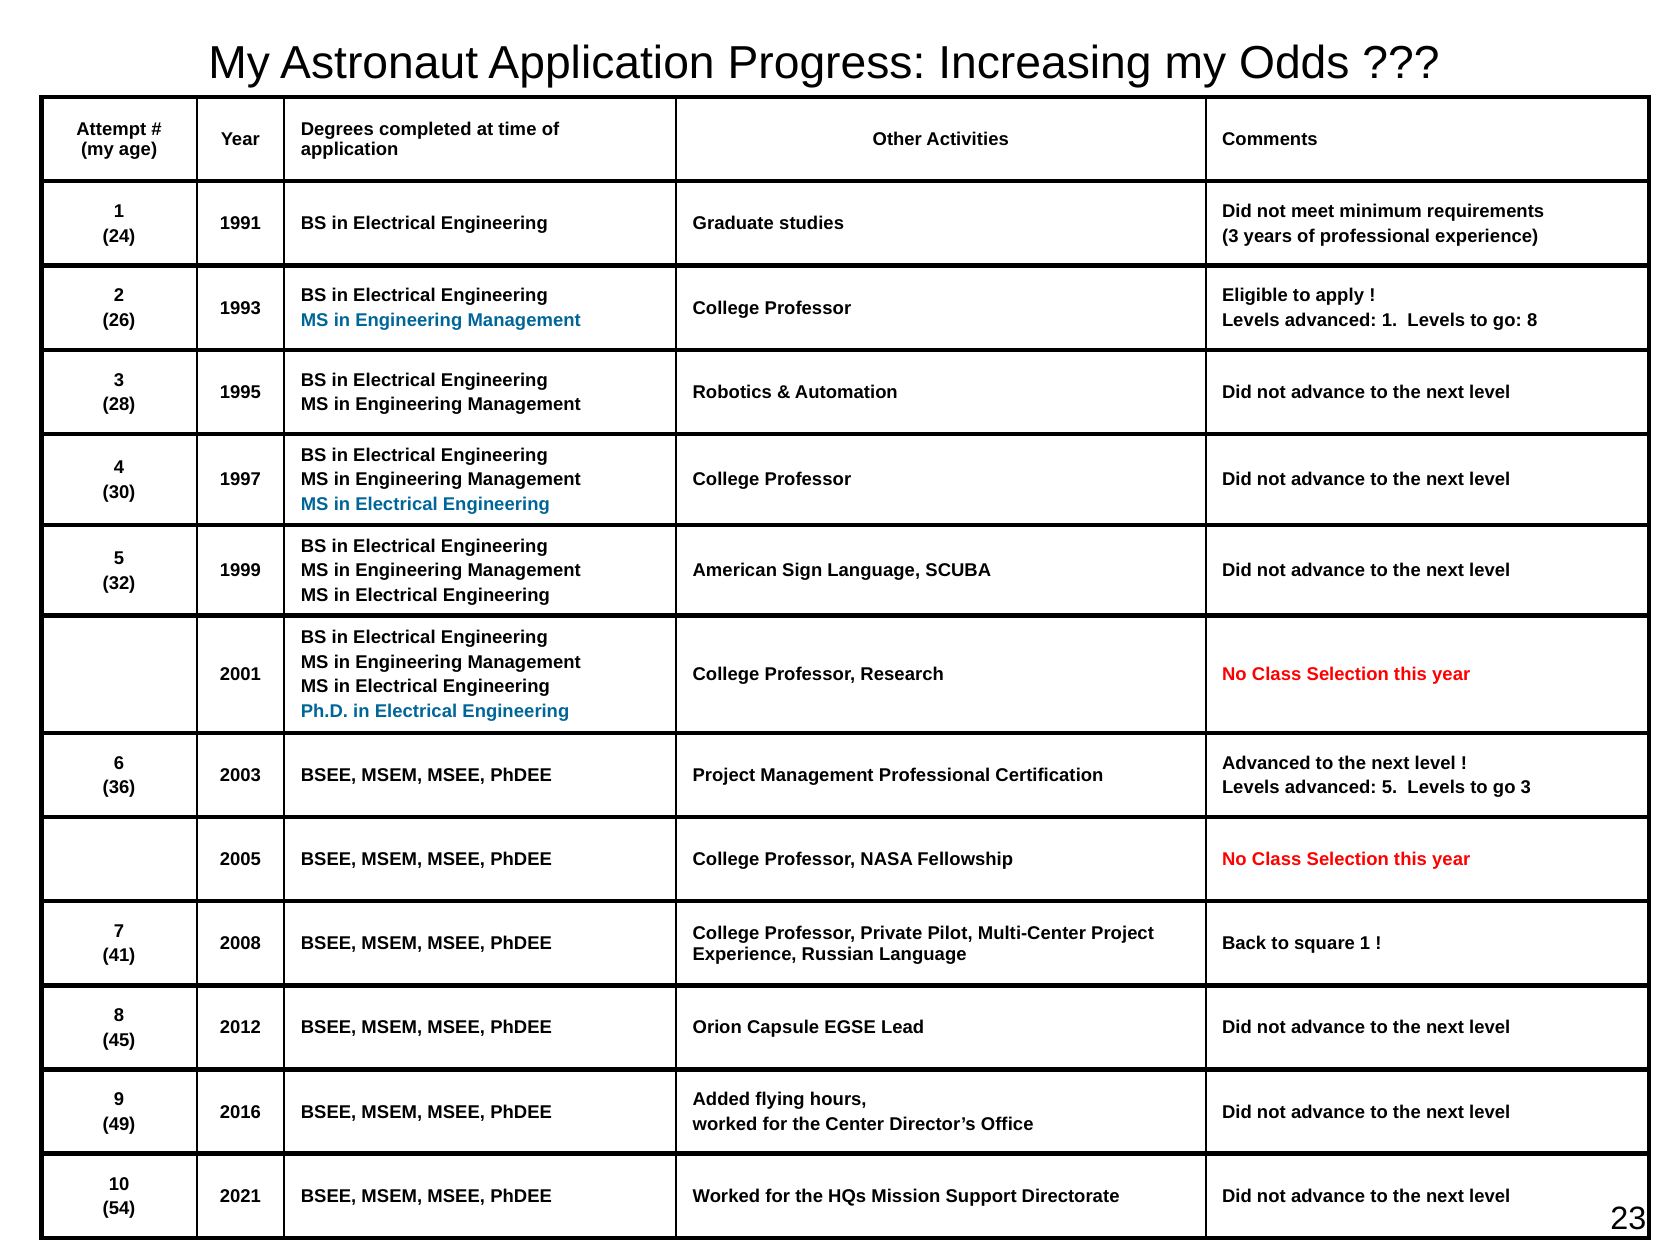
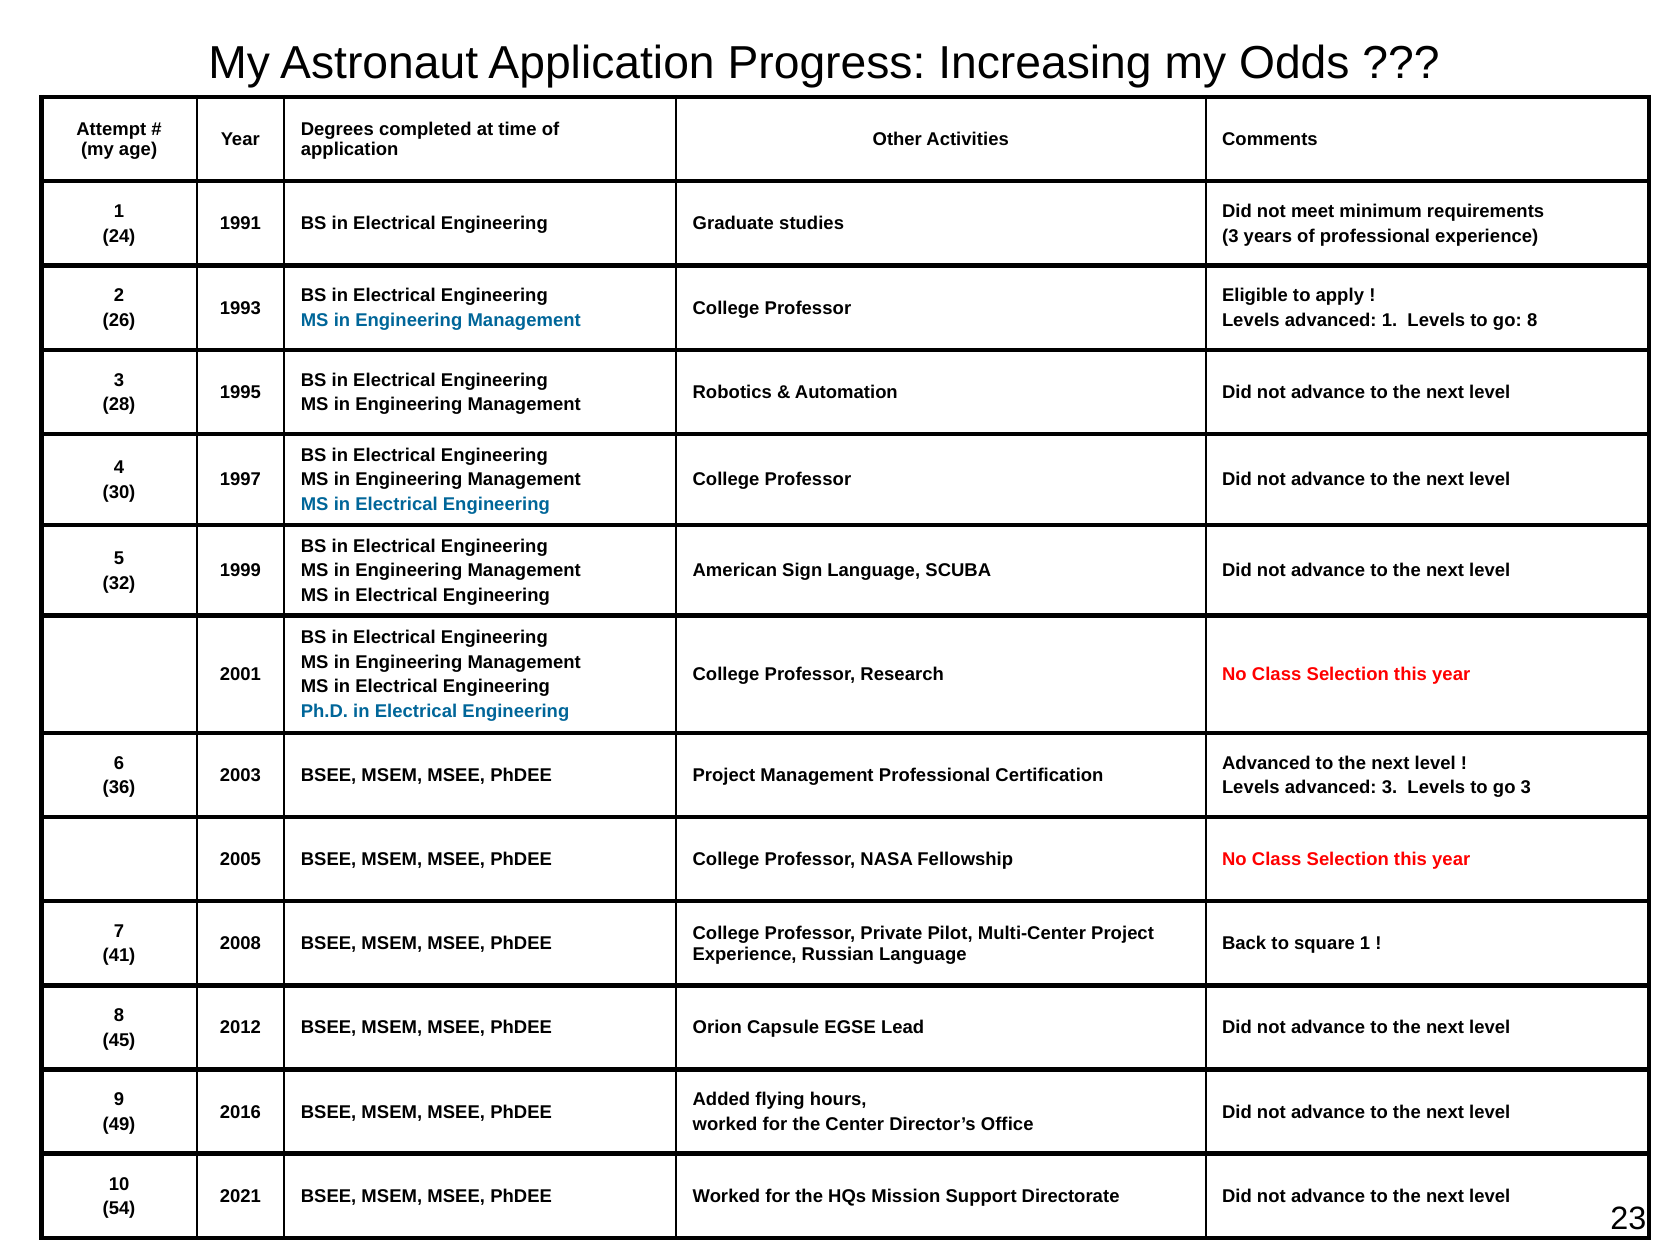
advanced 5: 5 -> 3
